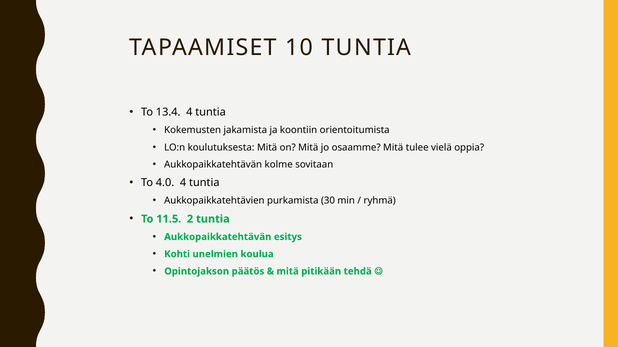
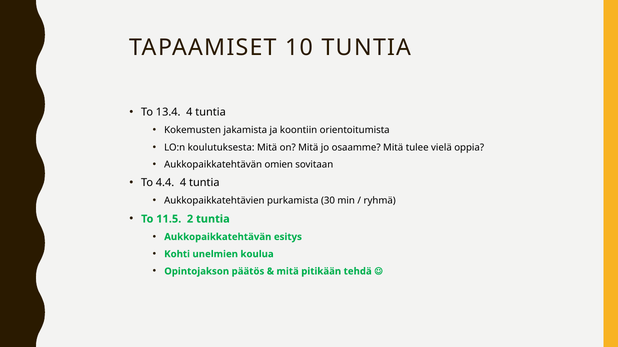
kolme: kolme -> omien
4.0: 4.0 -> 4.4
